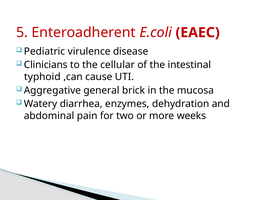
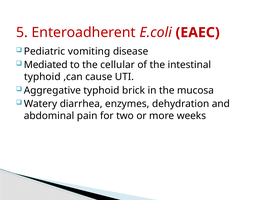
virulence: virulence -> vomiting
Clinicians: Clinicians -> Mediated
Aggregative general: general -> typhoid
